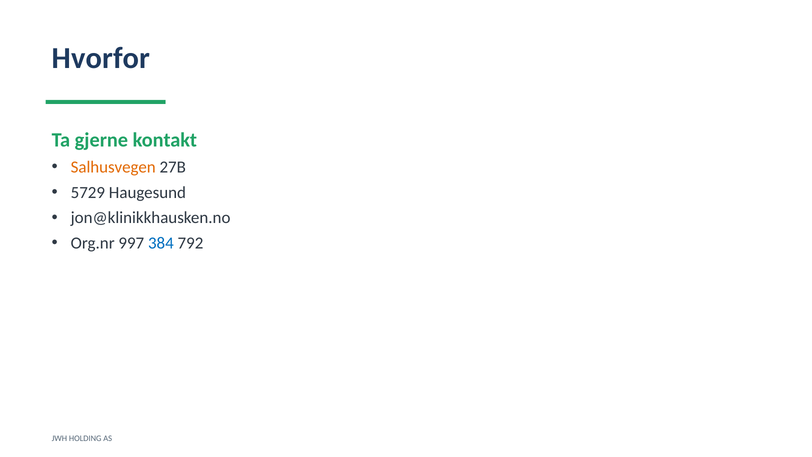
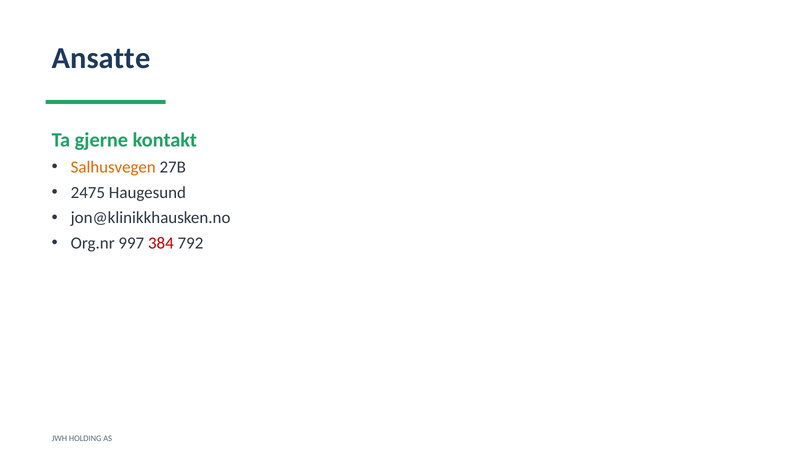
Hvorfor: Hvorfor -> Ansatte
5729: 5729 -> 2475
384 colour: blue -> red
